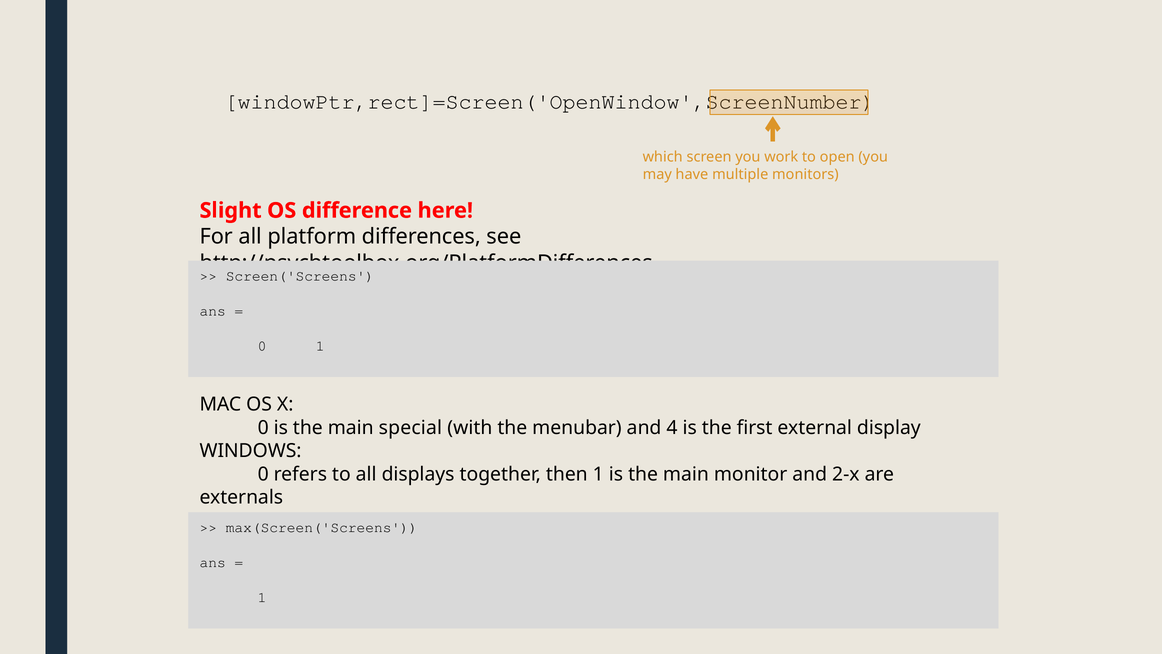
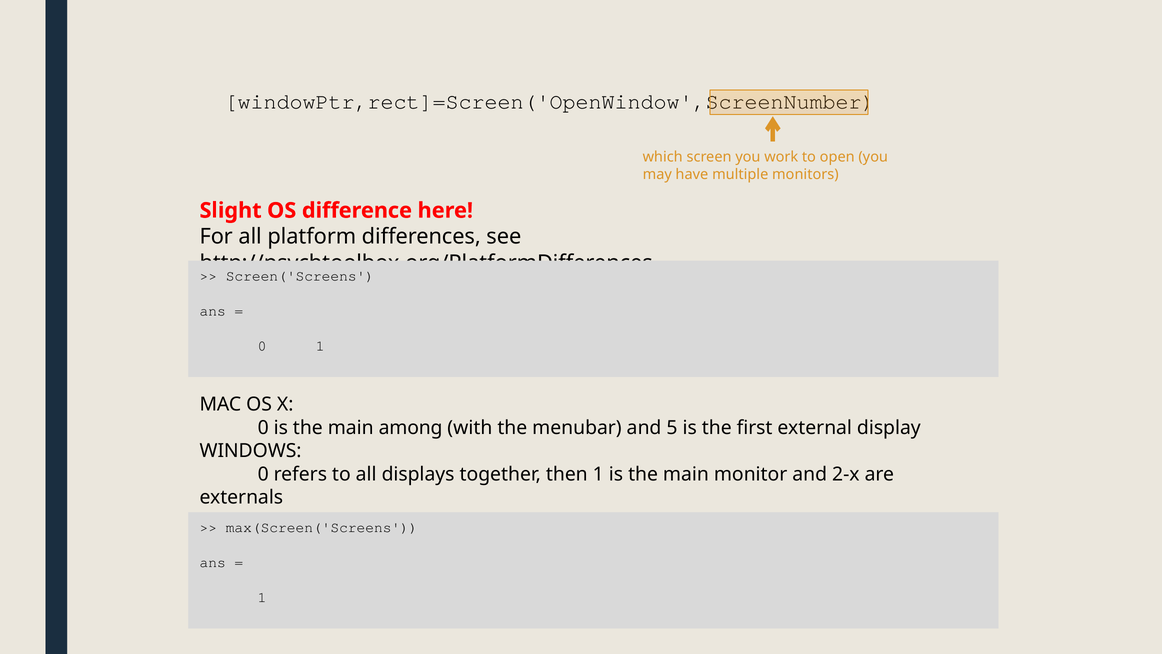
special: special -> among
4: 4 -> 5
